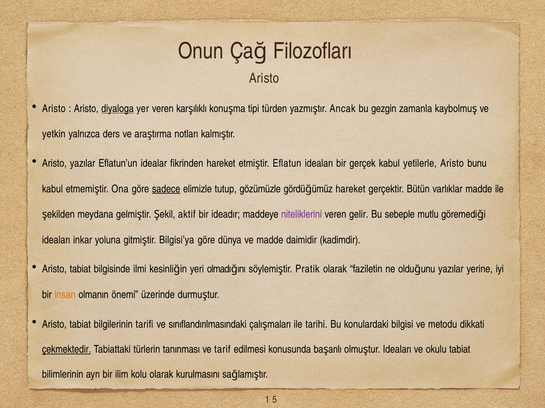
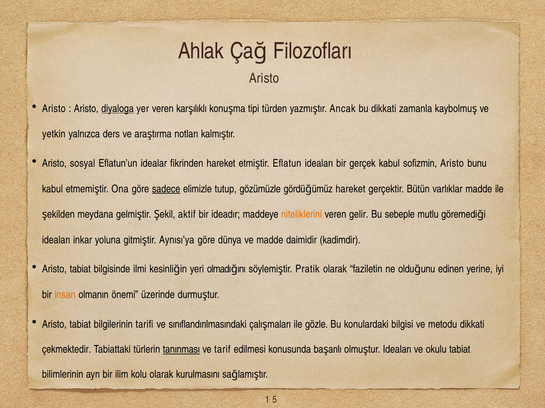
Onun: Onun -> Ahlak
bu gezgin: gezgin -> dikkati
Aristo yazılar: yazılar -> sosyal
yetilerle: yetilerle -> sofizmin
niteliklerini colour: purple -> orange
Bilgisi’ya: Bilgisi’ya -> Aynısı’ya
yazılar at (451, 270): yazılar -> edinen
tarihi: tarihi -> gözle
çekmektedir underline: present -> none
tanınması underline: none -> present
